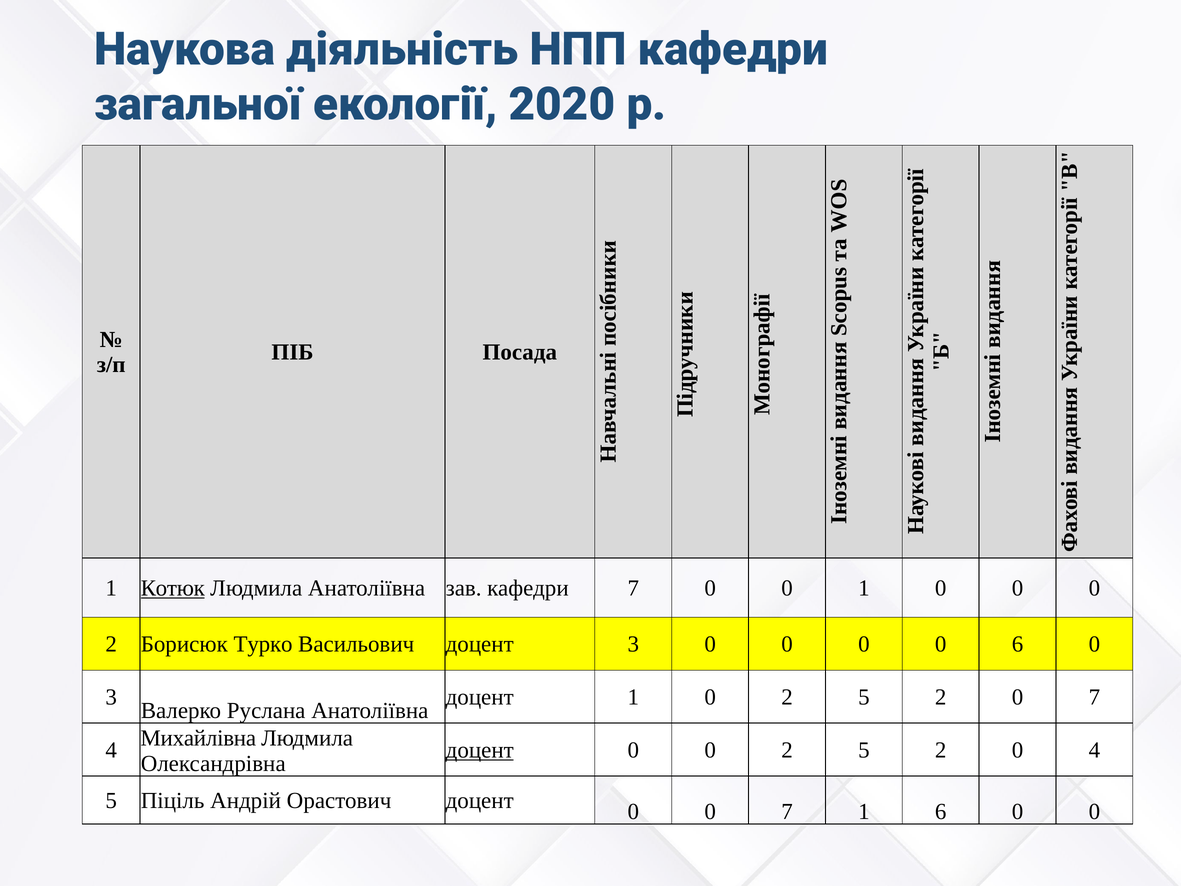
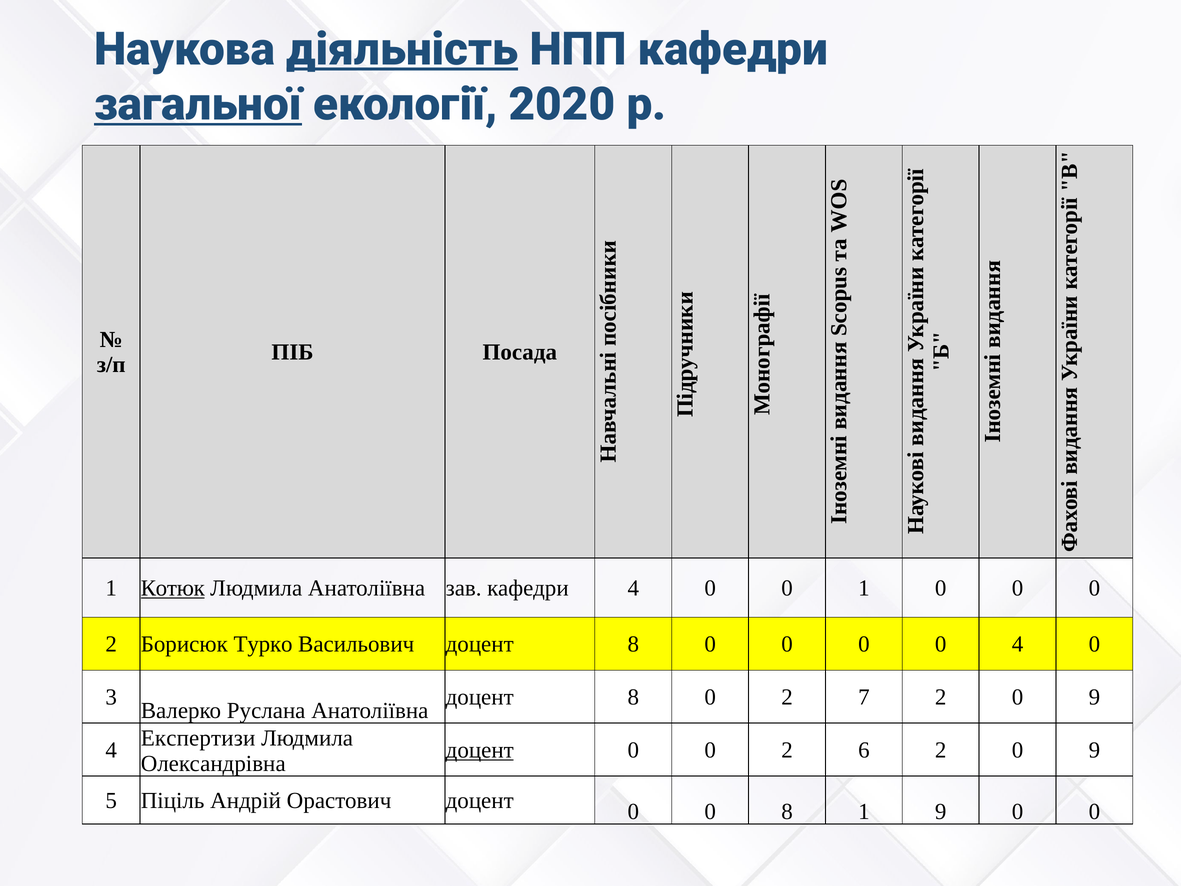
діяльність underline: none -> present
загальної underline: none -> present
кафедри 7: 7 -> 4
Васильович доцент 3: 3 -> 8
0 6: 6 -> 4
1 at (633, 697): 1 -> 8
5 at (864, 697): 5 -> 7
7 at (1094, 697): 7 -> 9
Михайлівна: Михайлівна -> Експертизи
0 0 2 5: 5 -> 6
4 at (1094, 750): 4 -> 9
0 0 7: 7 -> 8
1 6: 6 -> 9
